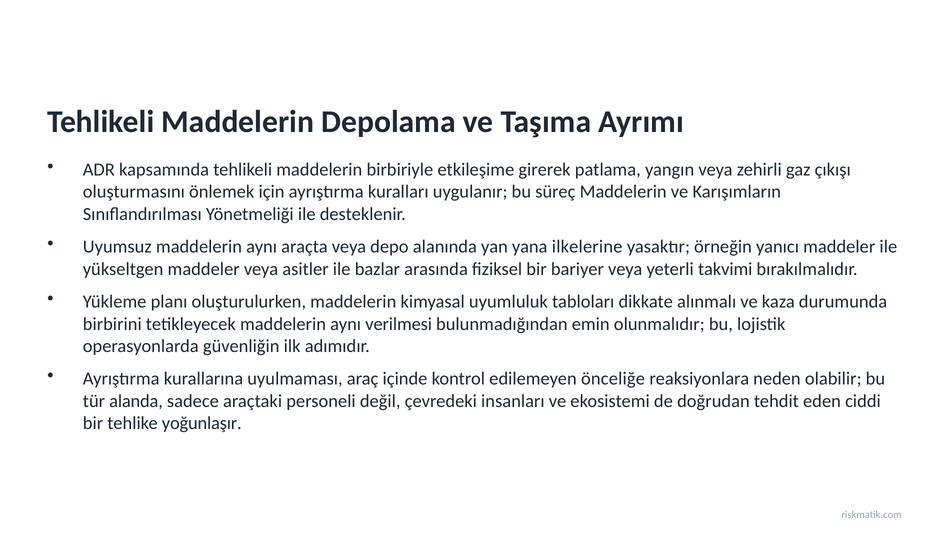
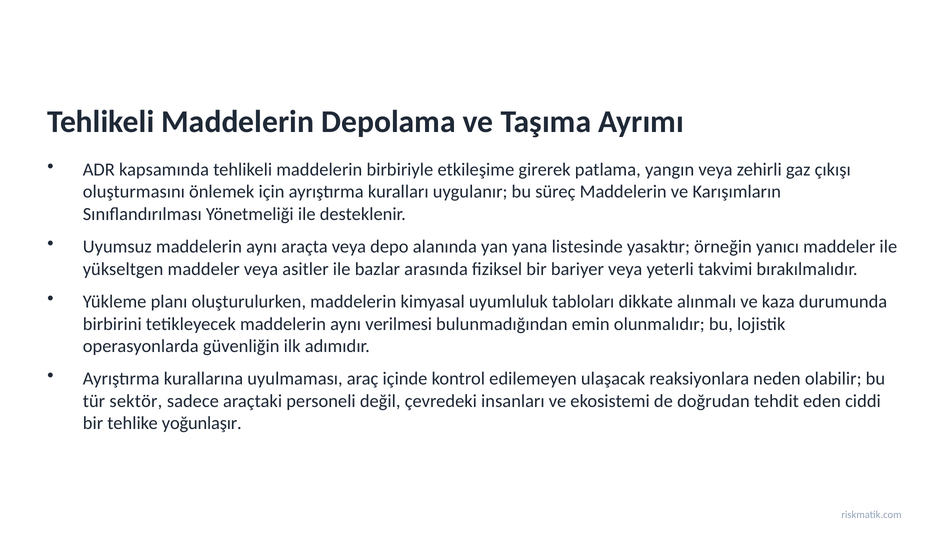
ilkelerine: ilkelerine -> listesinde
önceliğe: önceliğe -> ulaşacak
alanda: alanda -> sektör
